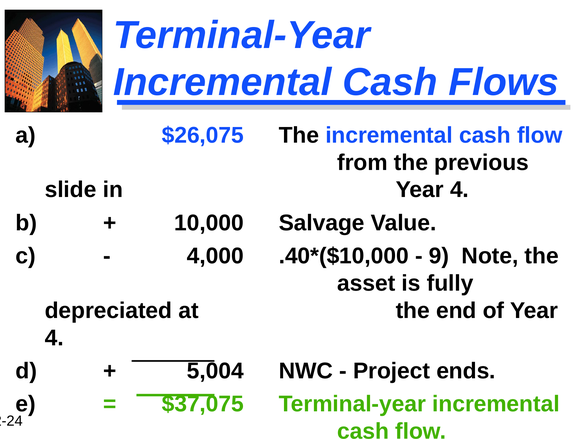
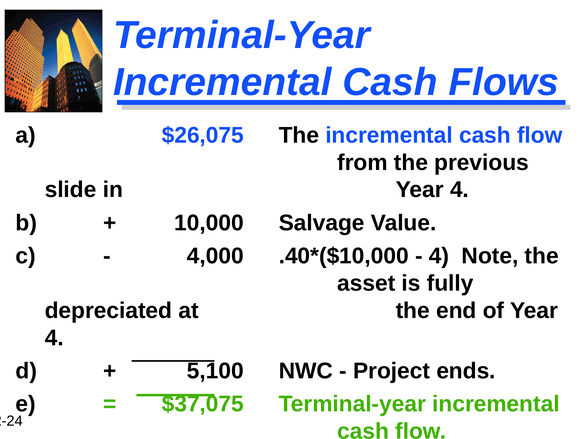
9 at (439, 256): 9 -> 4
5,004: 5,004 -> 5,100
